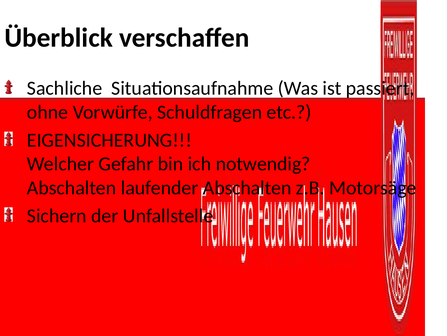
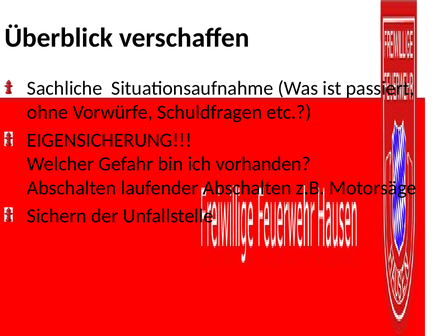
notwendig: notwendig -> vorhanden
